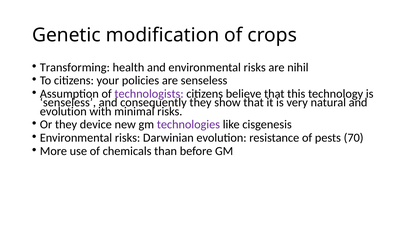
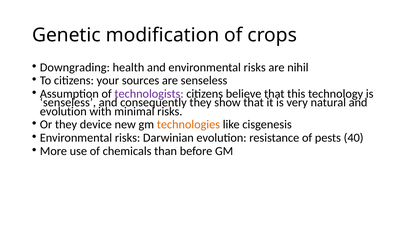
Transforming: Transforming -> Downgrading
policies: policies -> sources
technologies colour: purple -> orange
70: 70 -> 40
